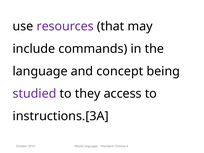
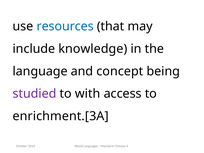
resources colour: purple -> blue
commands: commands -> knowledge
they: they -> with
instructions.[3A: instructions.[3A -> enrichment.[3A
